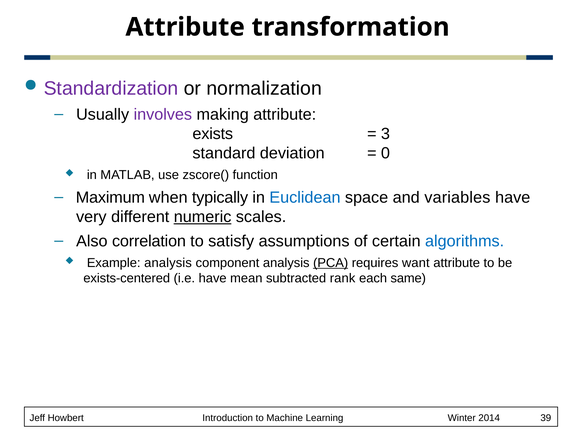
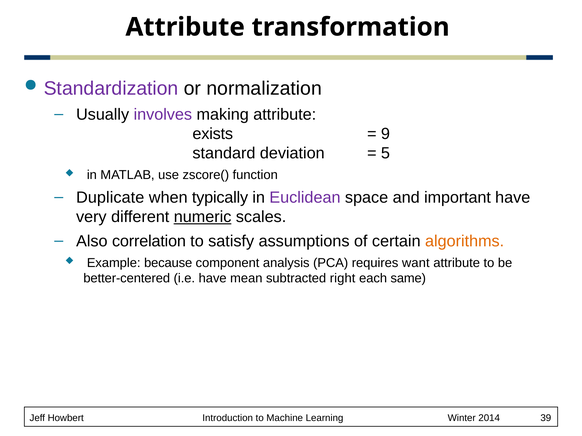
3: 3 -> 9
0: 0 -> 5
Maximum: Maximum -> Duplicate
Euclidean colour: blue -> purple
variables: variables -> important
algorithms colour: blue -> orange
Example analysis: analysis -> because
PCA underline: present -> none
exists-centered: exists-centered -> better-centered
rank: rank -> right
